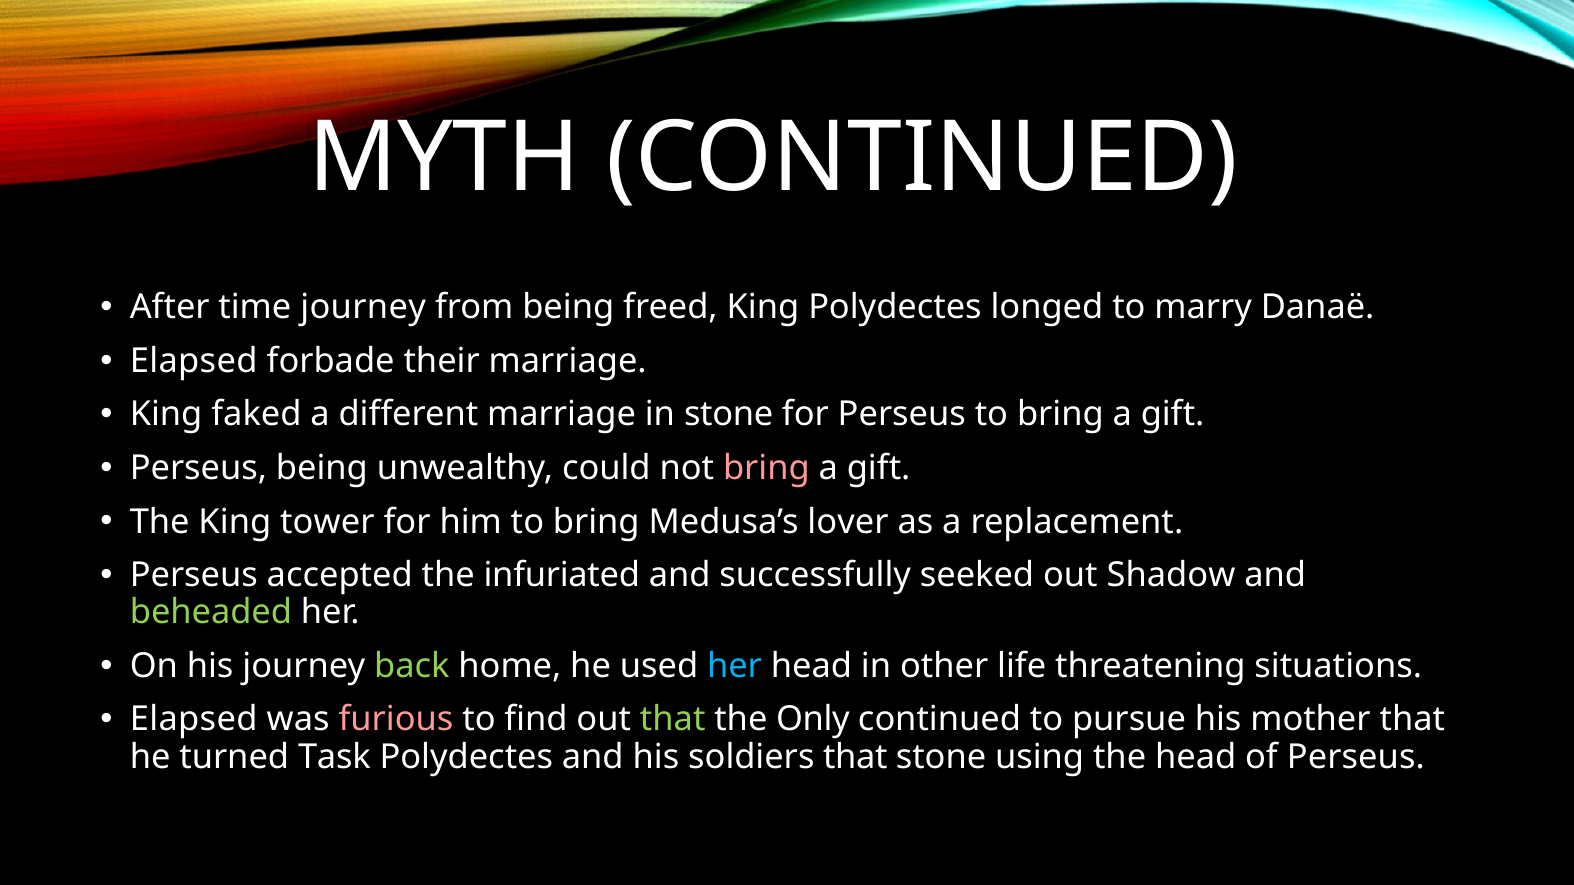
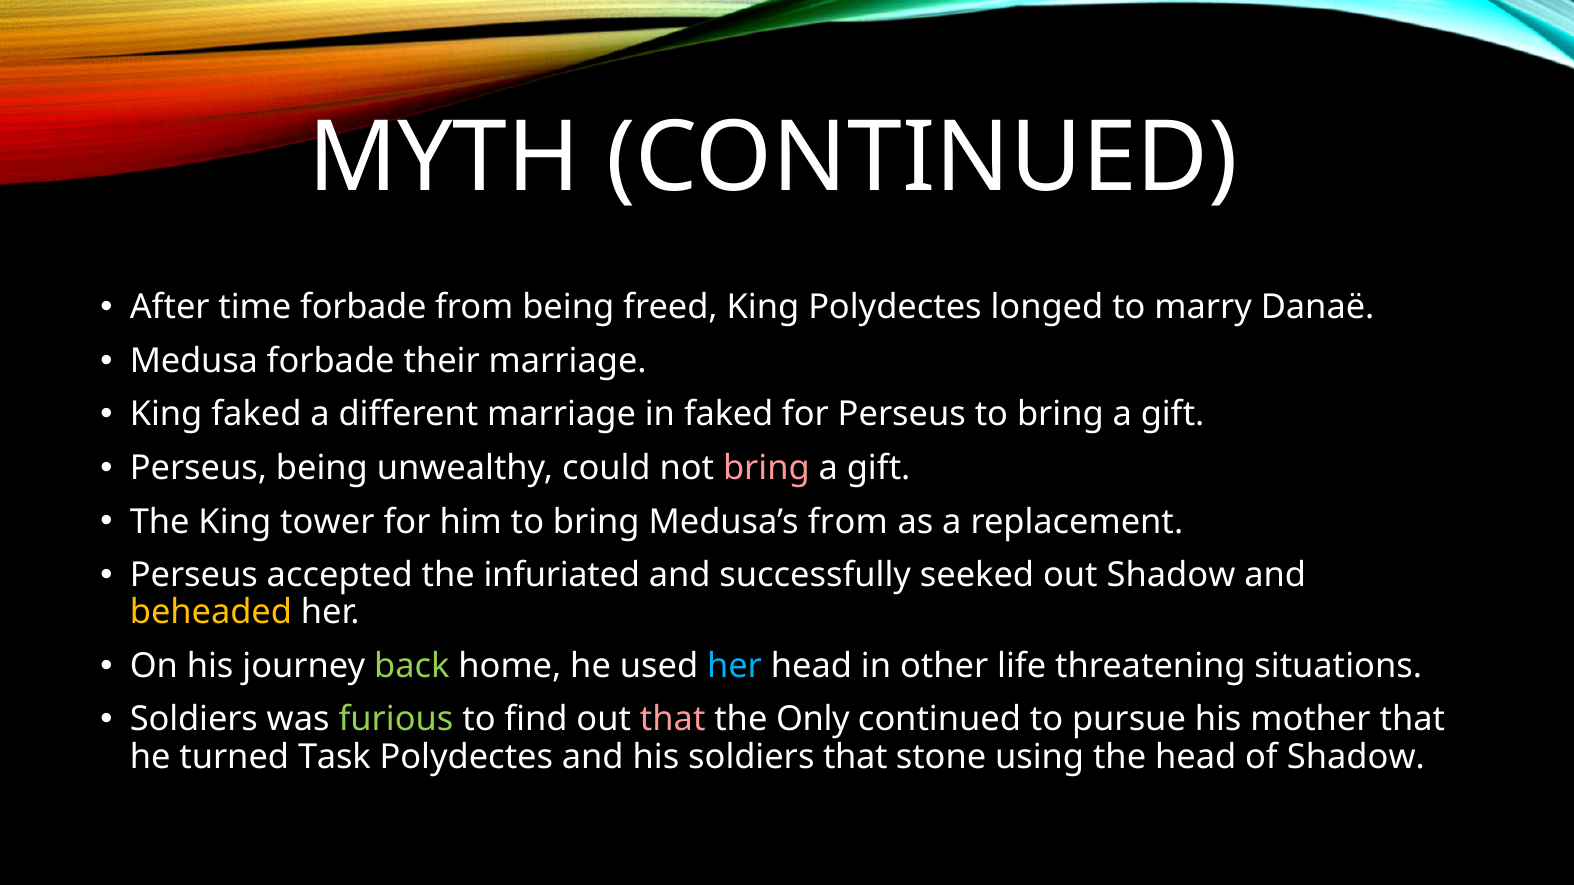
time journey: journey -> forbade
Elapsed at (194, 361): Elapsed -> Medusa
in stone: stone -> faked
Medusa’s lover: lover -> from
beheaded colour: light green -> yellow
Elapsed at (194, 720): Elapsed -> Soldiers
furious colour: pink -> light green
that at (673, 720) colour: light green -> pink
of Perseus: Perseus -> Shadow
